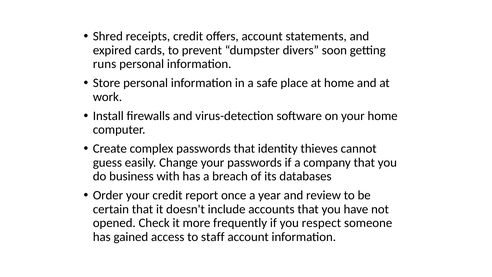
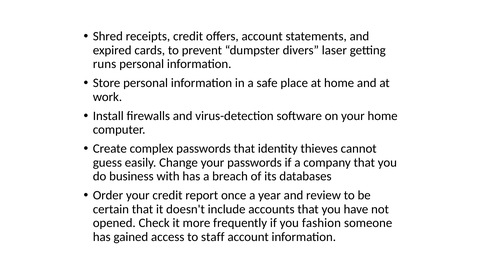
soon: soon -> laser
respect: respect -> fashion
